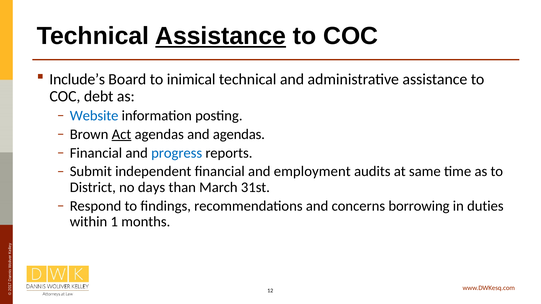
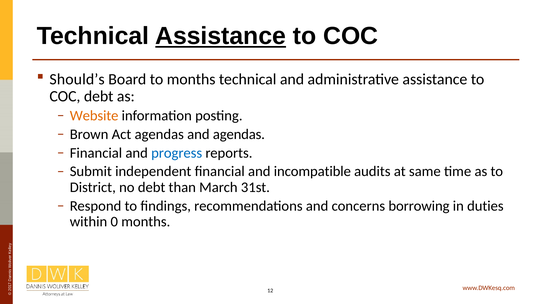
Include’s: Include’s -> Should’s
to inimical: inimical -> months
Website colour: blue -> orange
Act underline: present -> none
employment: employment -> incompatible
no days: days -> debt
within 1: 1 -> 0
